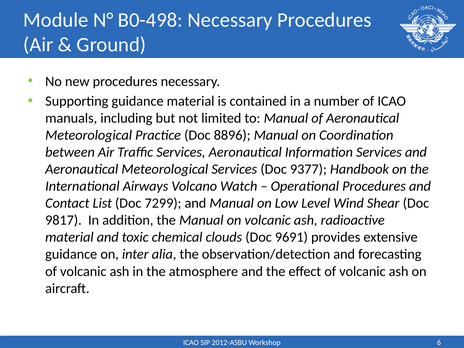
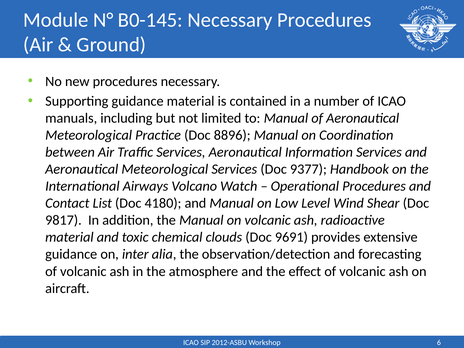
B0-498: B0-498 -> B0-145
7299: 7299 -> 4180
